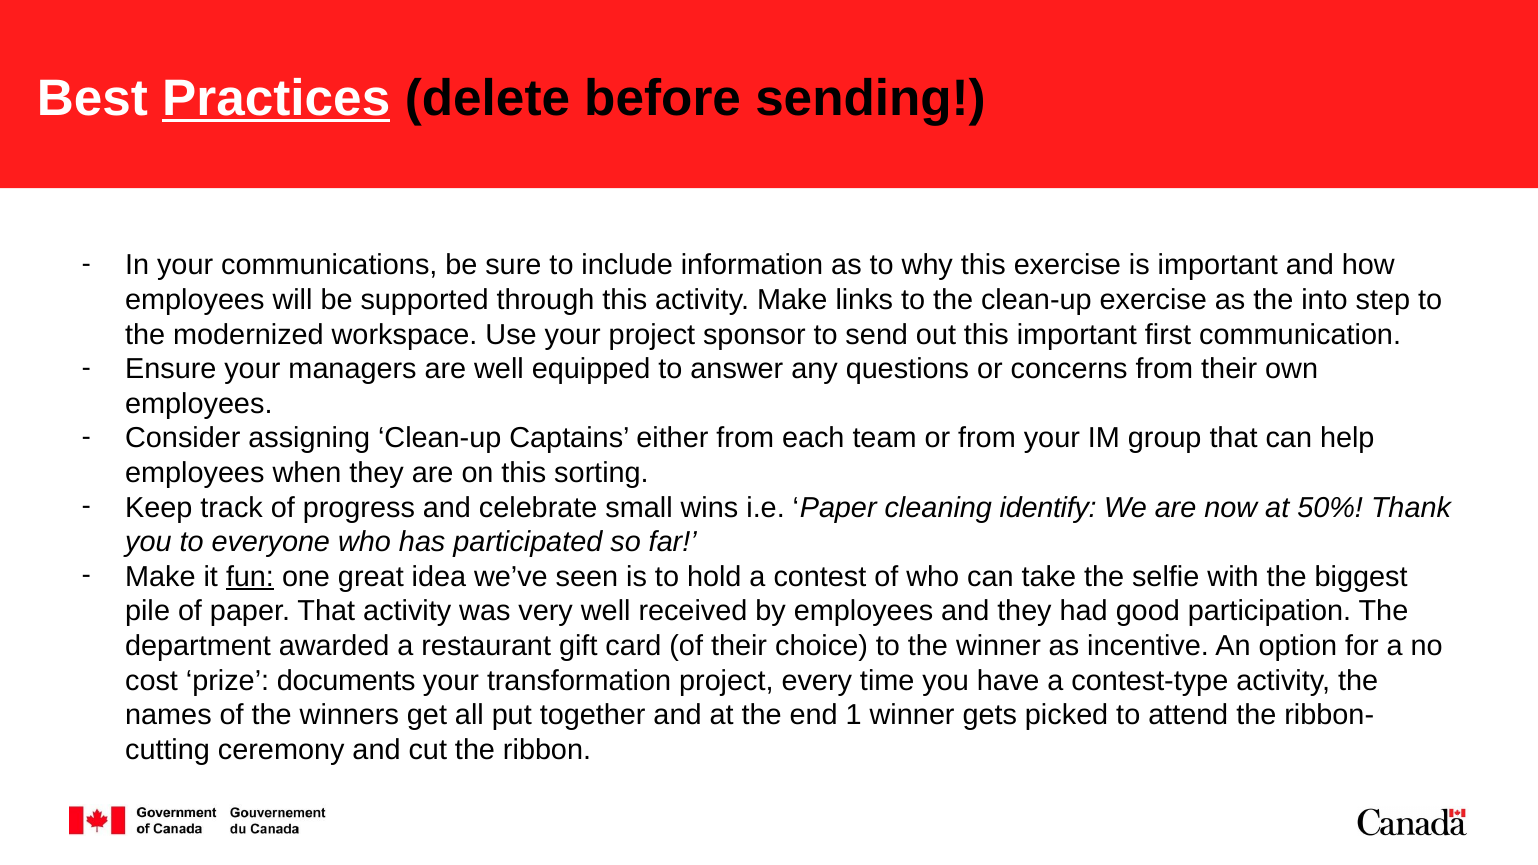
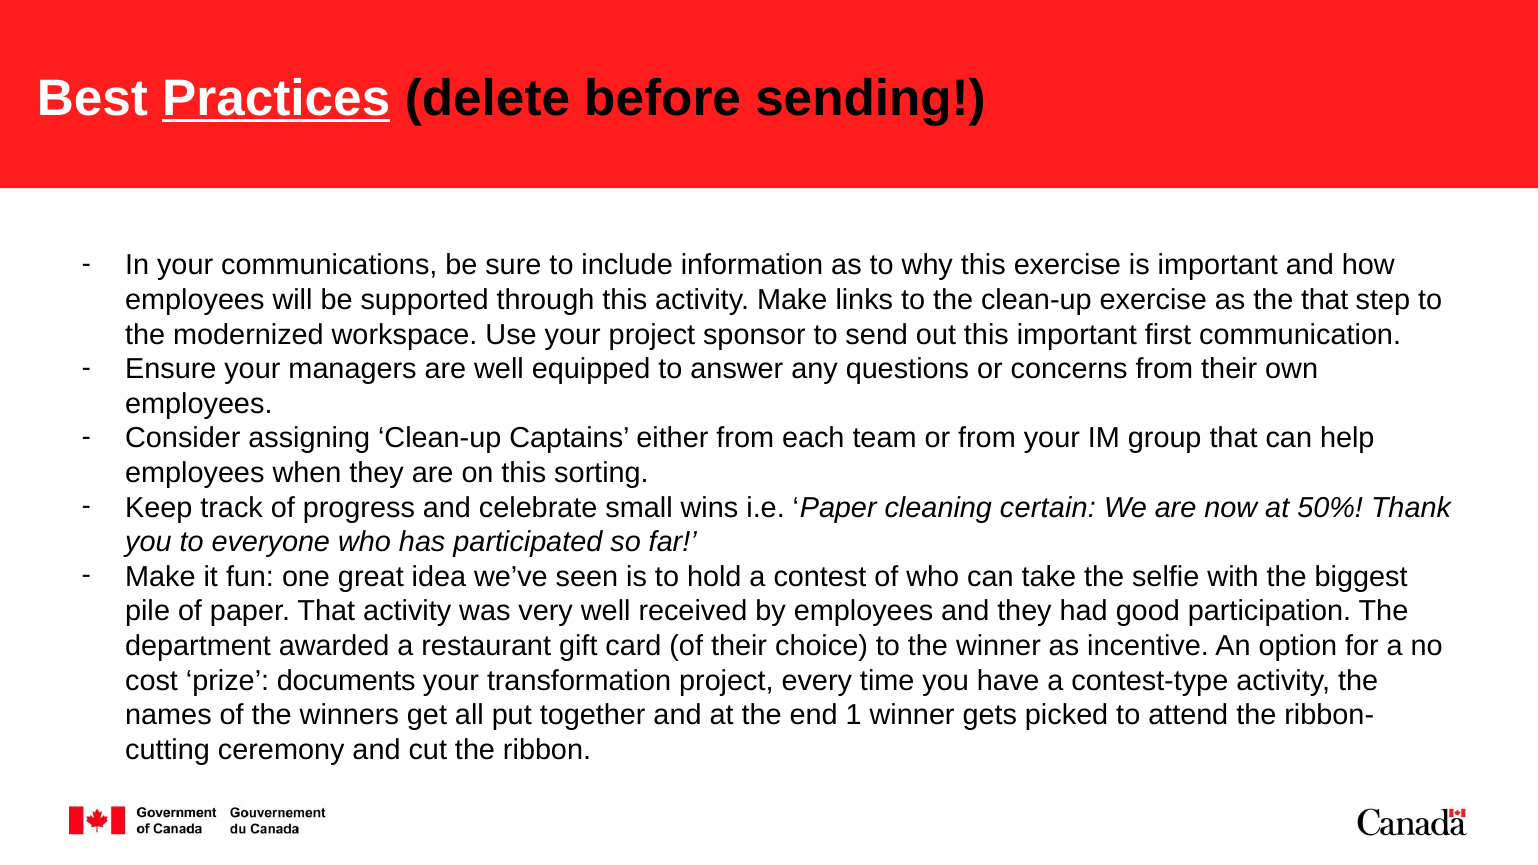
the into: into -> that
identify: identify -> certain
fun underline: present -> none
